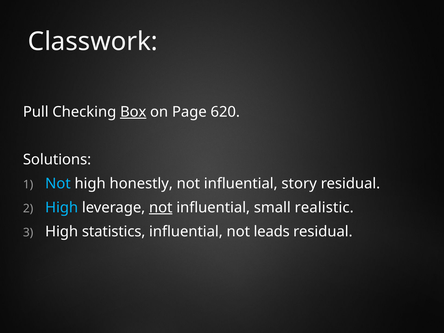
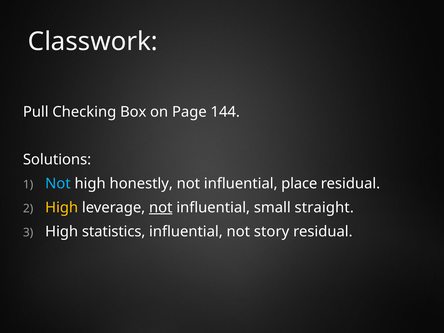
Box underline: present -> none
620: 620 -> 144
story: story -> place
High at (62, 208) colour: light blue -> yellow
realistic: realistic -> straight
leads: leads -> story
